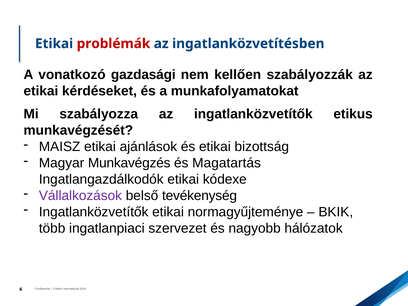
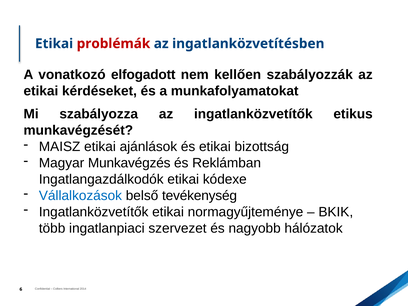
gazdasági: gazdasági -> elfogadott
Magatartás: Magatartás -> Reklámban
Vállalkozások colour: purple -> blue
